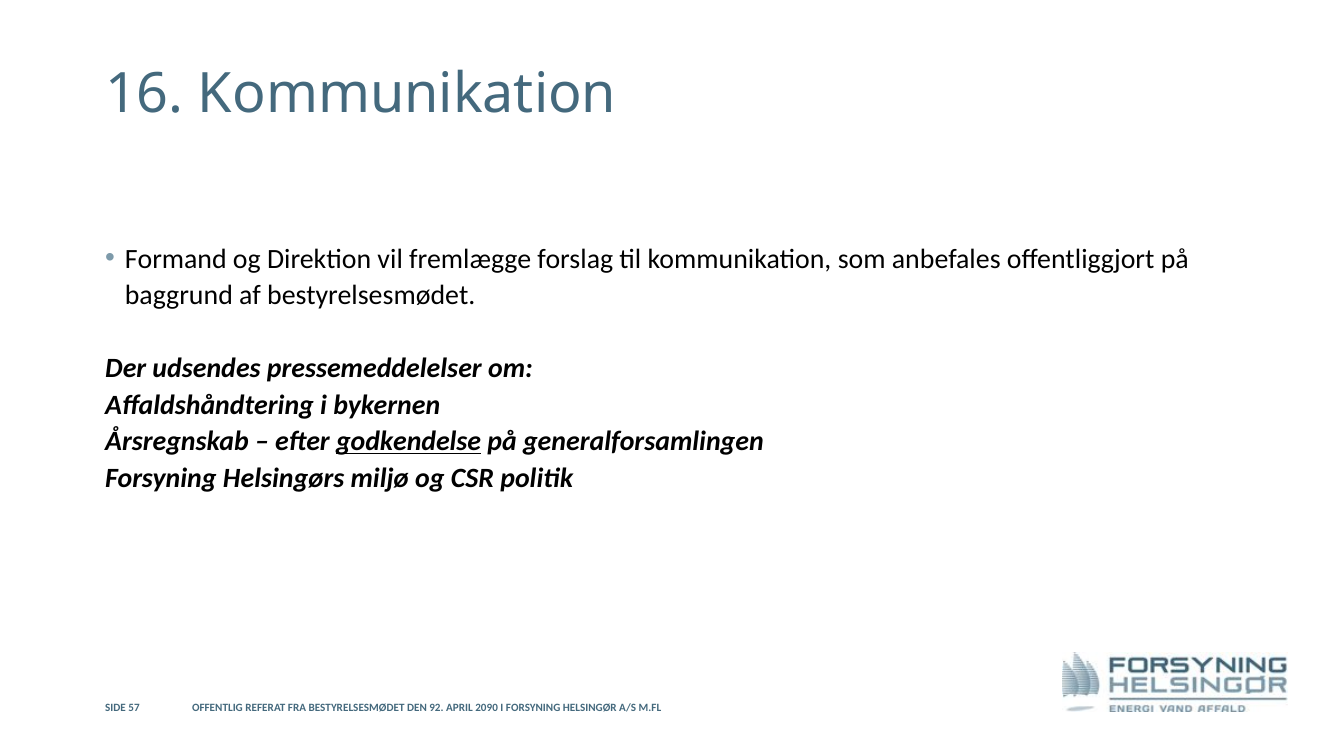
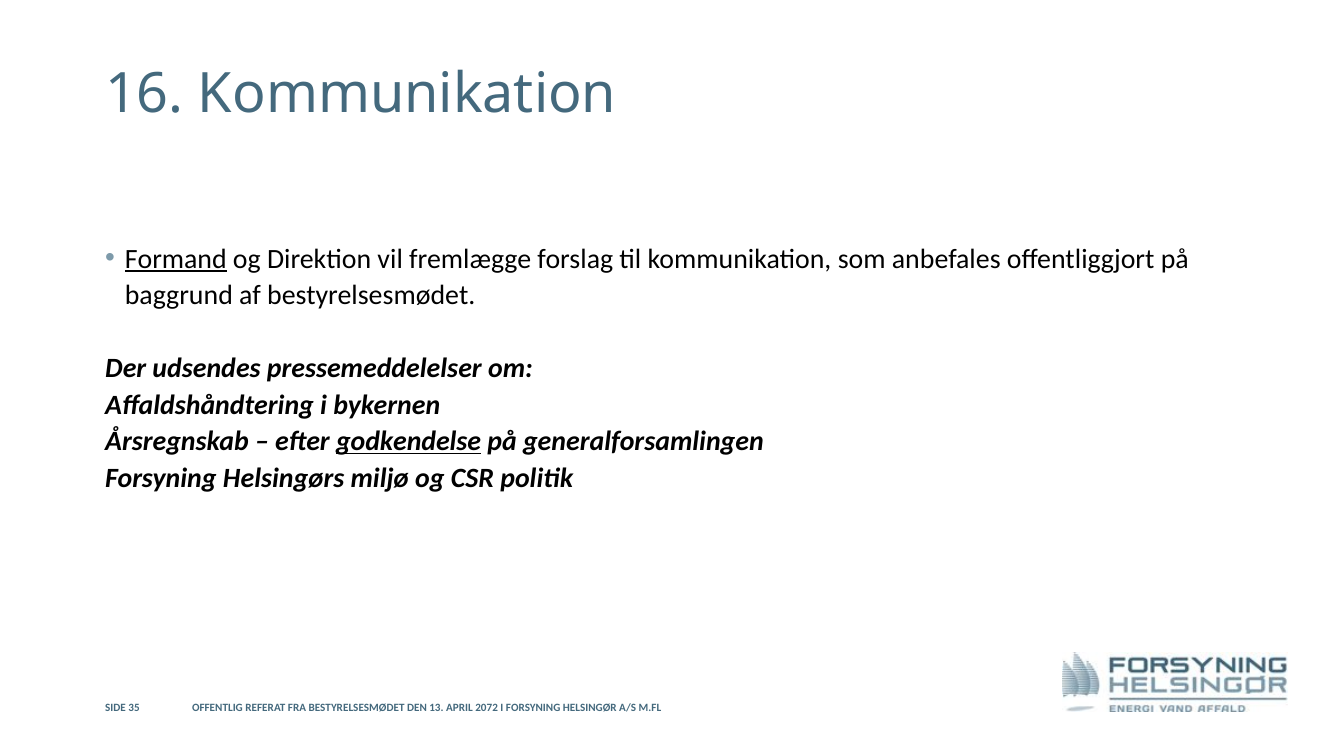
Formand underline: none -> present
57: 57 -> 35
92: 92 -> 13
2090: 2090 -> 2072
